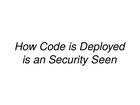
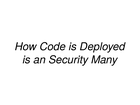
Seen: Seen -> Many
